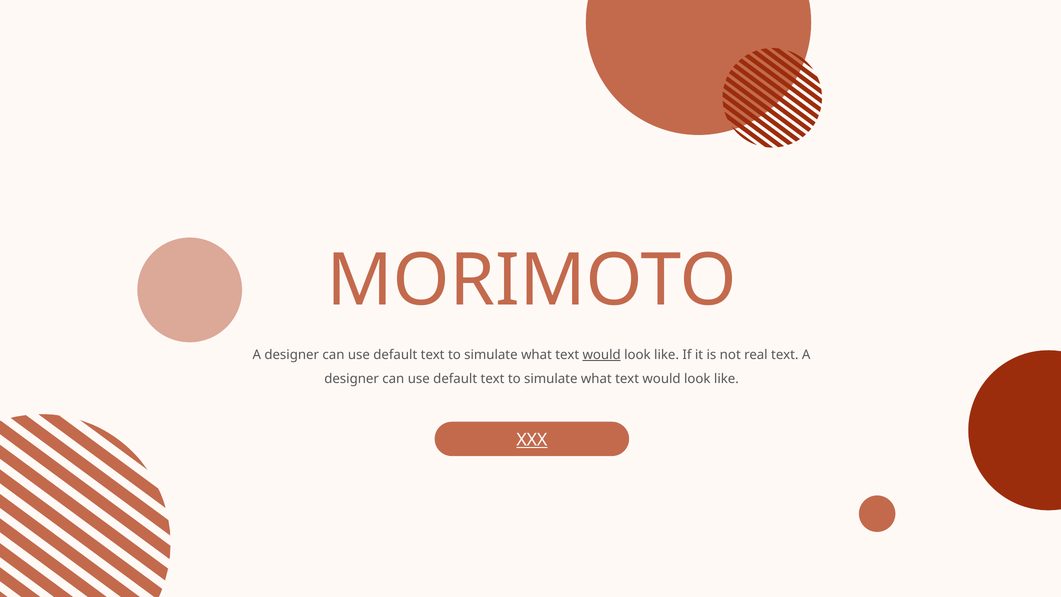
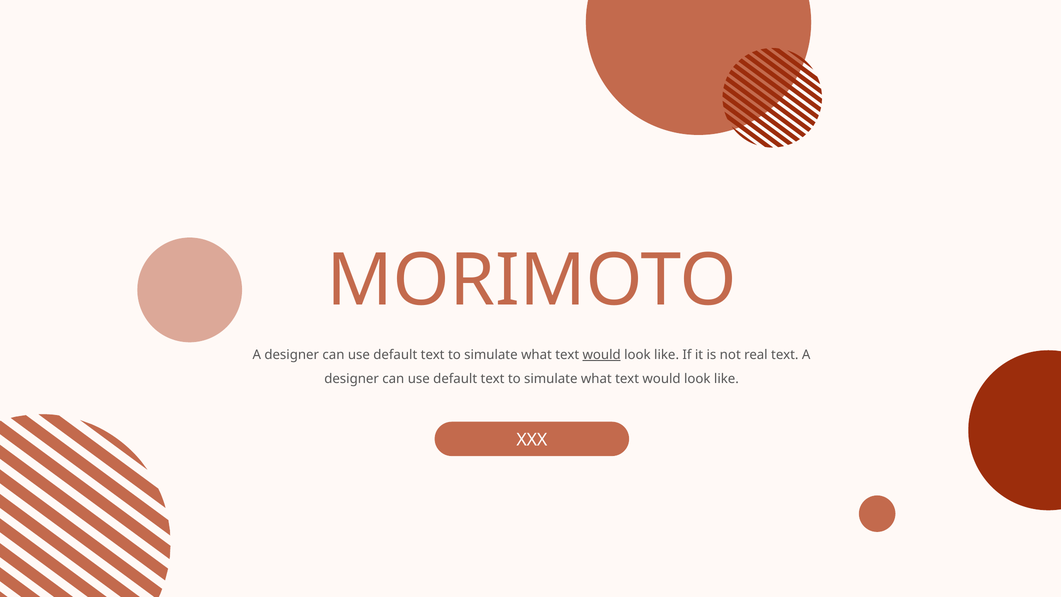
XXX underline: present -> none
